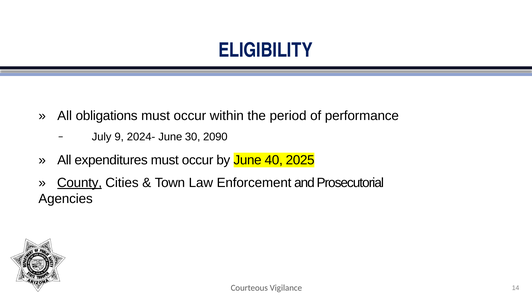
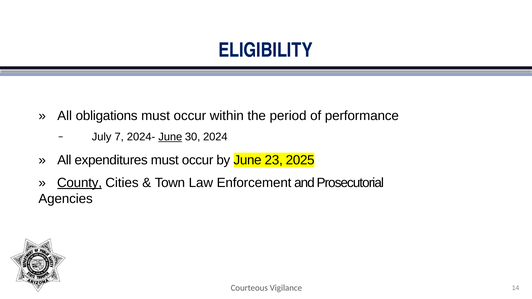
9: 9 -> 7
June at (170, 137) underline: none -> present
2090: 2090 -> 2024
40: 40 -> 23
